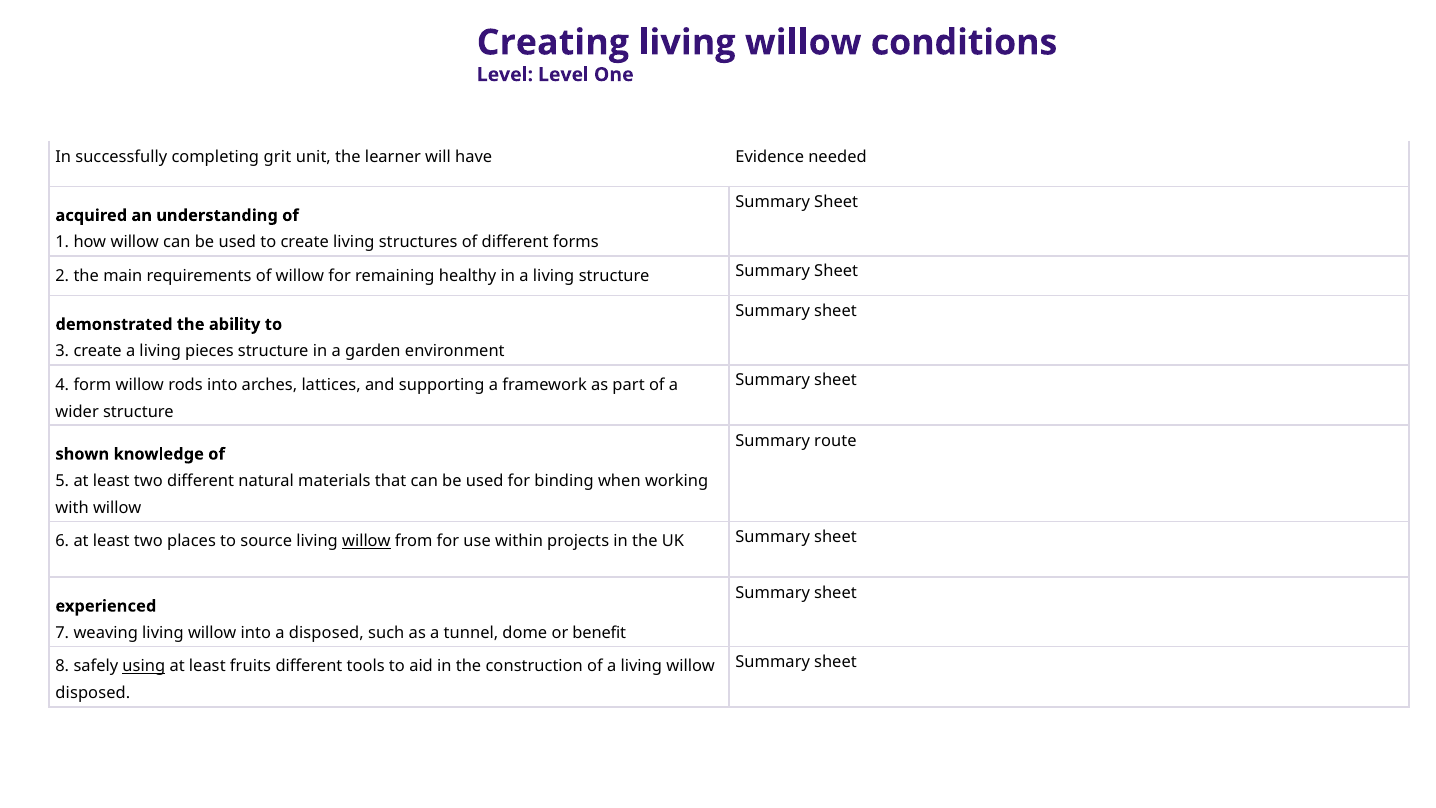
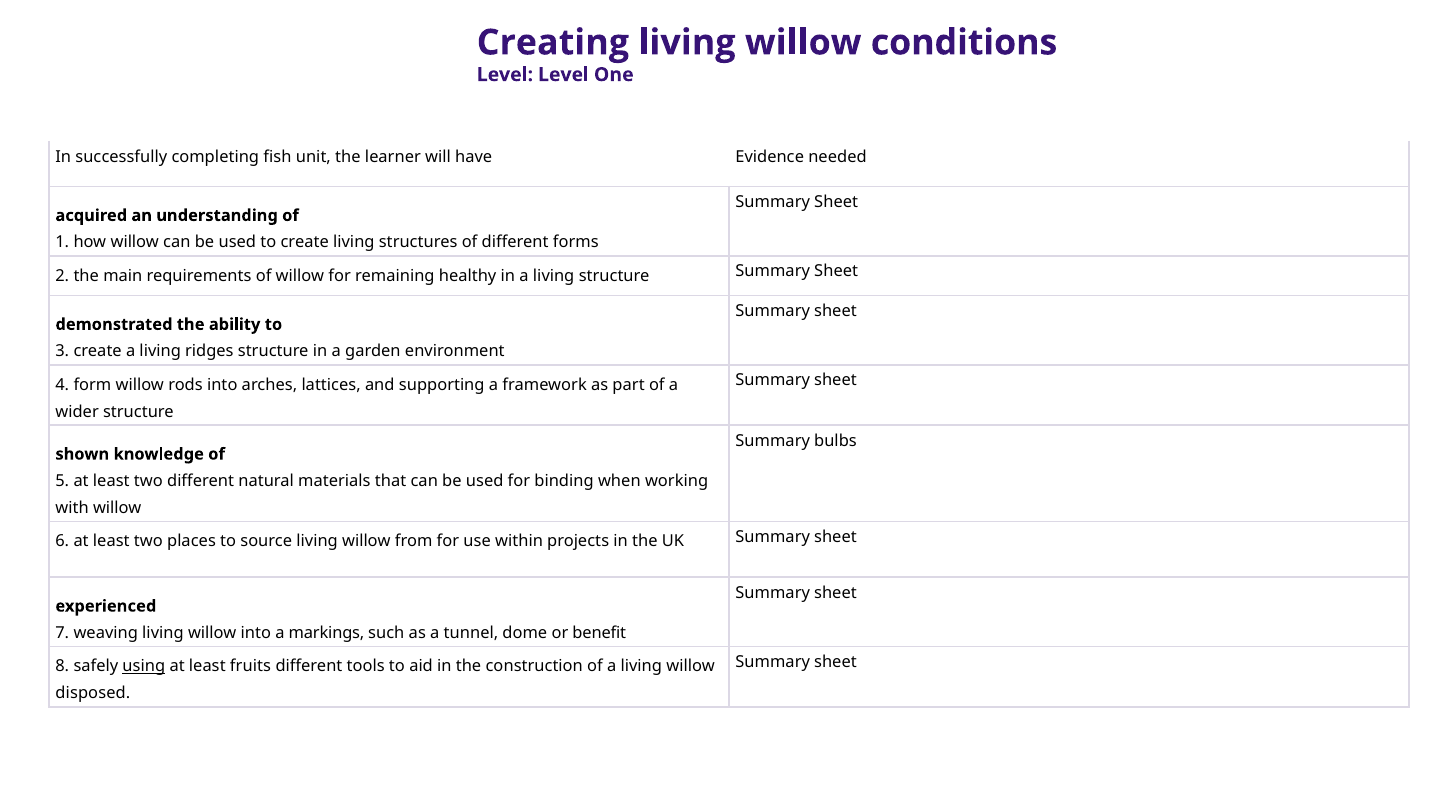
grit: grit -> fish
pieces: pieces -> ridges
route: route -> bulbs
willow at (366, 541) underline: present -> none
a disposed: disposed -> markings
